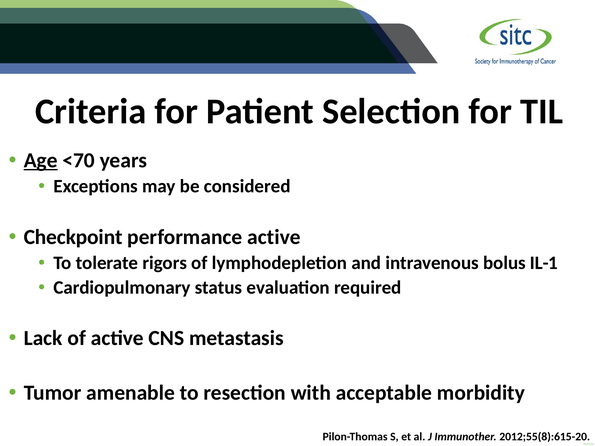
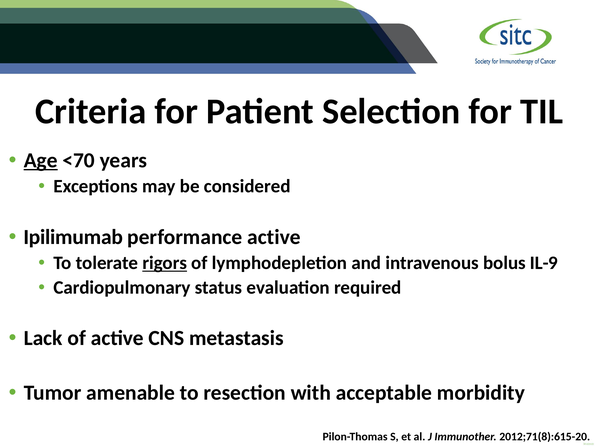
Checkpoint: Checkpoint -> Ipilimumab
rigors underline: none -> present
IL-1: IL-1 -> IL-9
2012;55(8):615-20: 2012;55(8):615-20 -> 2012;71(8):615-20
